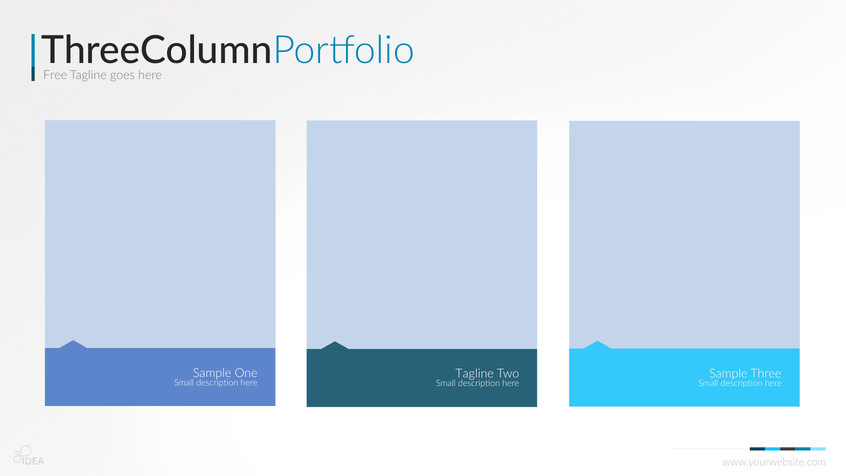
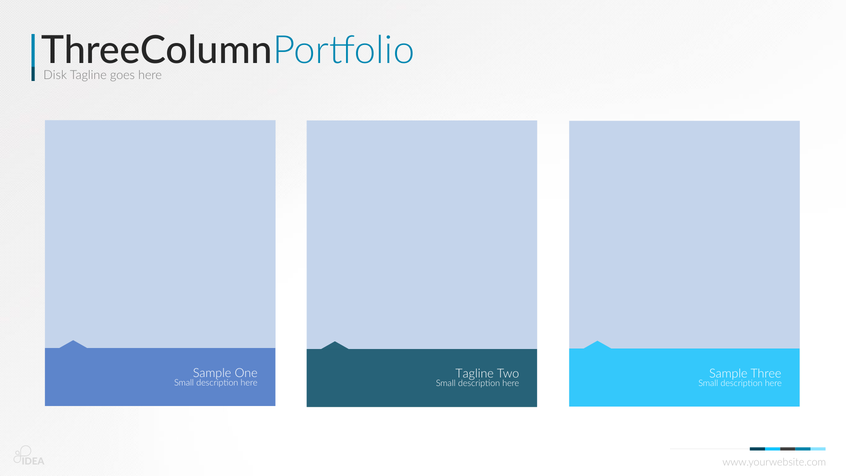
Free: Free -> Disk
